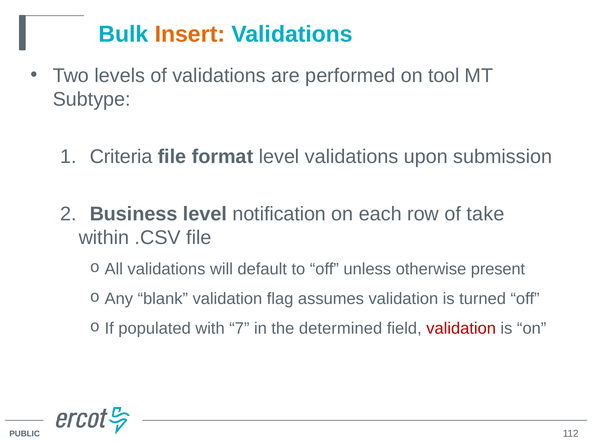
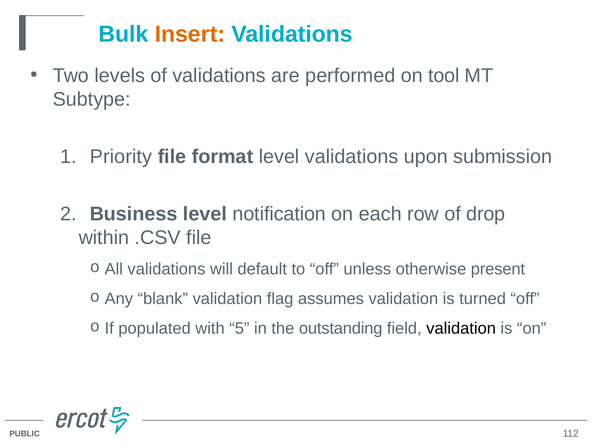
Criteria: Criteria -> Priority
take: take -> drop
7: 7 -> 5
determined: determined -> outstanding
validation at (461, 328) colour: red -> black
